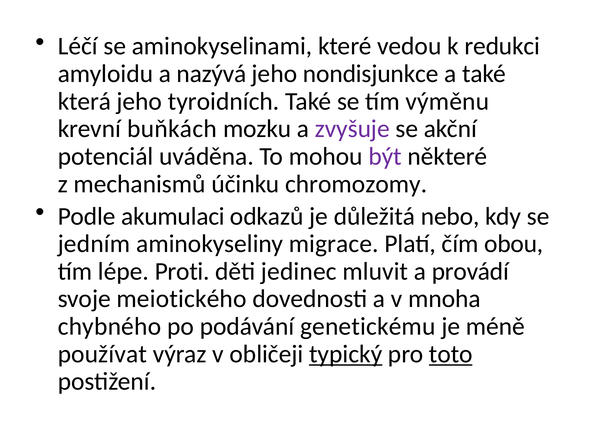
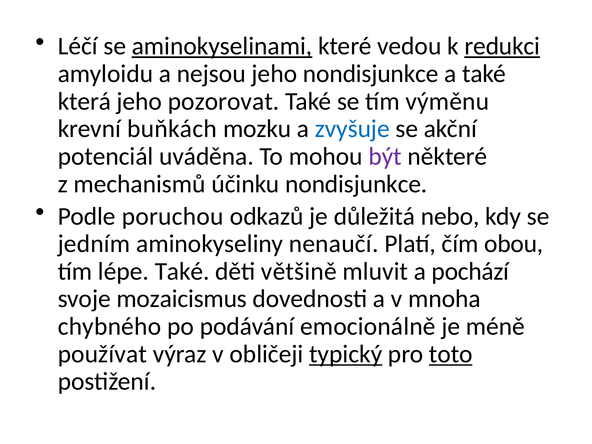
aminokyselinami underline: none -> present
redukci underline: none -> present
nazývá: nazývá -> nejsou
tyroidních: tyroidních -> pozorovat
zvyšuje colour: purple -> blue
účinku chromozomy: chromozomy -> nondisjunkce
akumulaci: akumulaci -> poruchou
migrace: migrace -> nenaučí
lépe Proti: Proti -> Také
jedinec: jedinec -> většině
provádí: provádí -> pochází
meiotického: meiotického -> mozaicismus
genetickému: genetickému -> emocionálně
